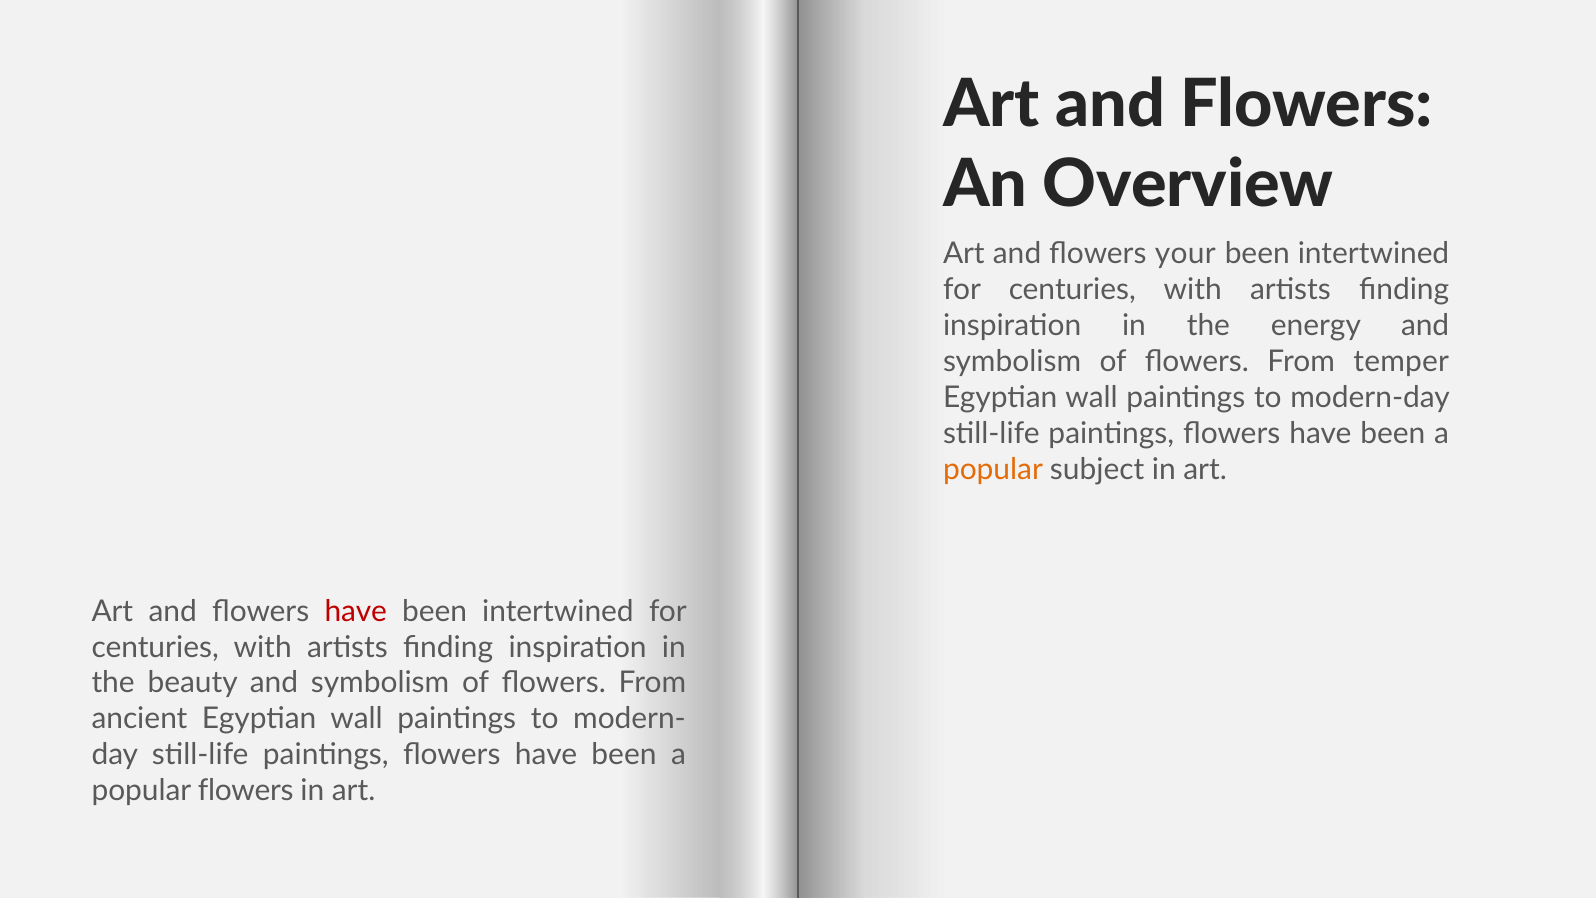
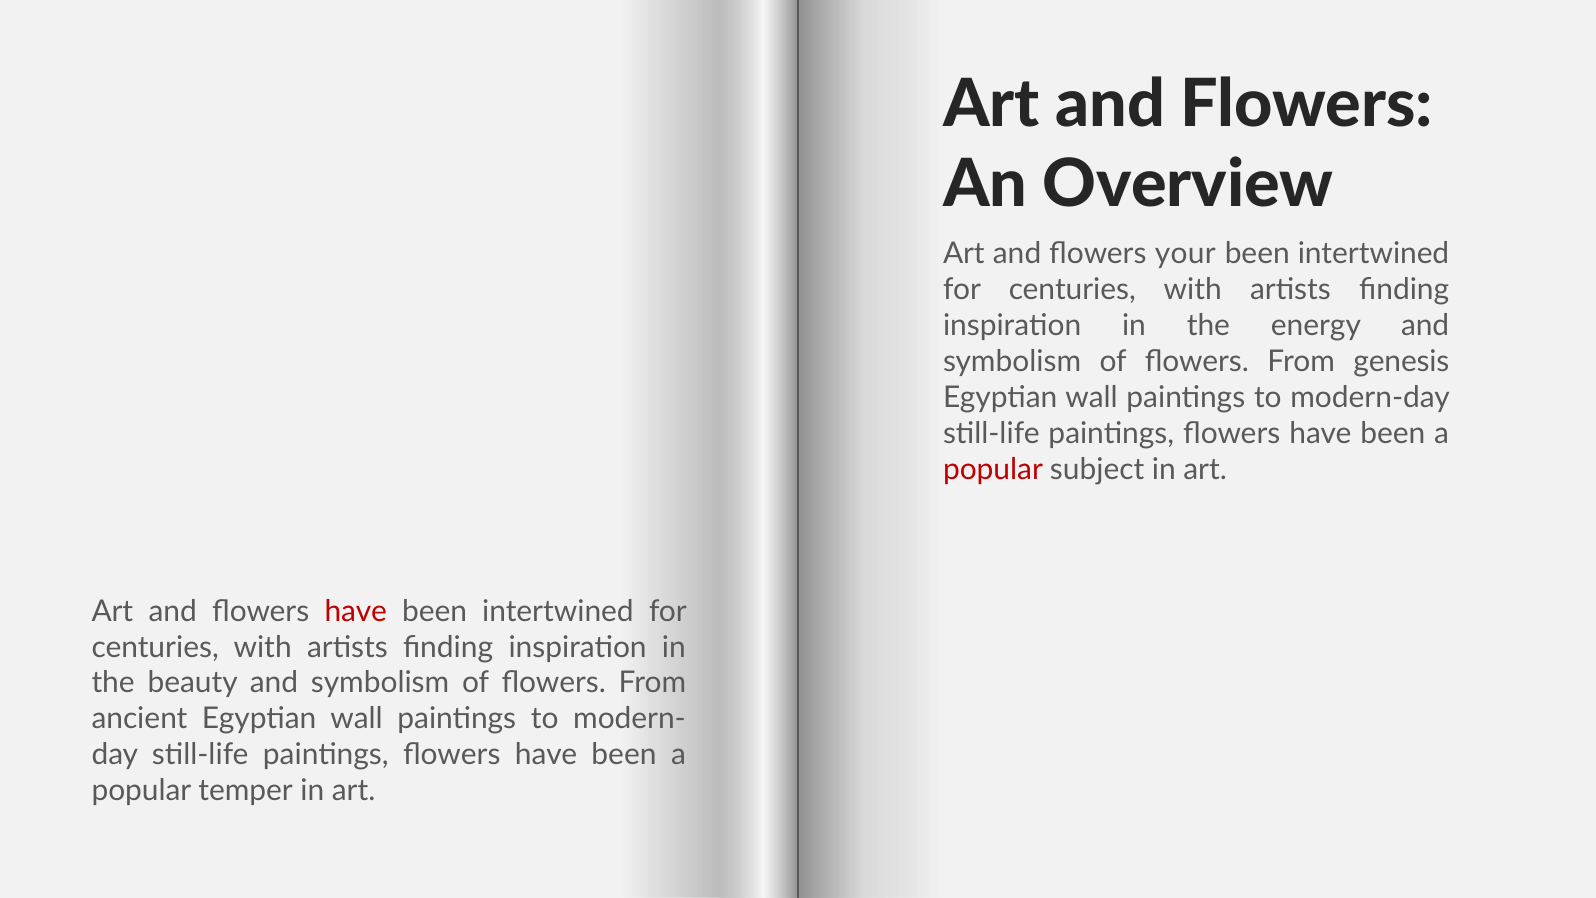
temper: temper -> genesis
popular at (993, 469) colour: orange -> red
popular flowers: flowers -> temper
